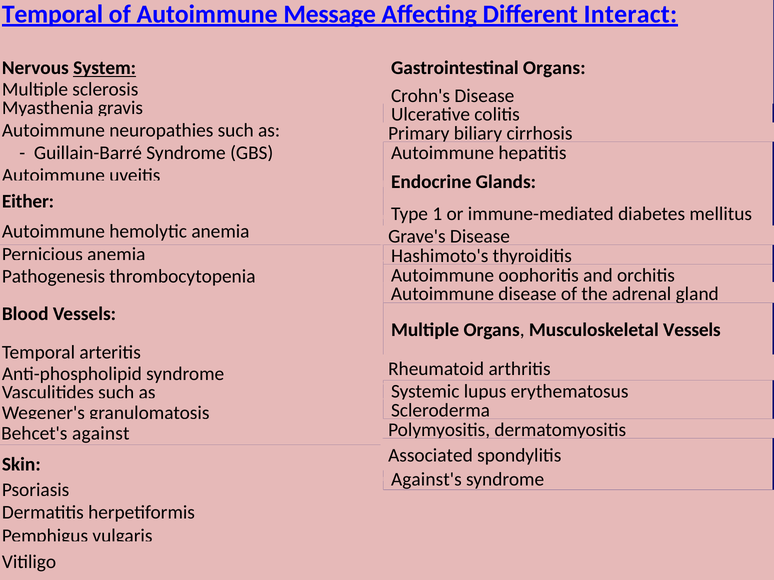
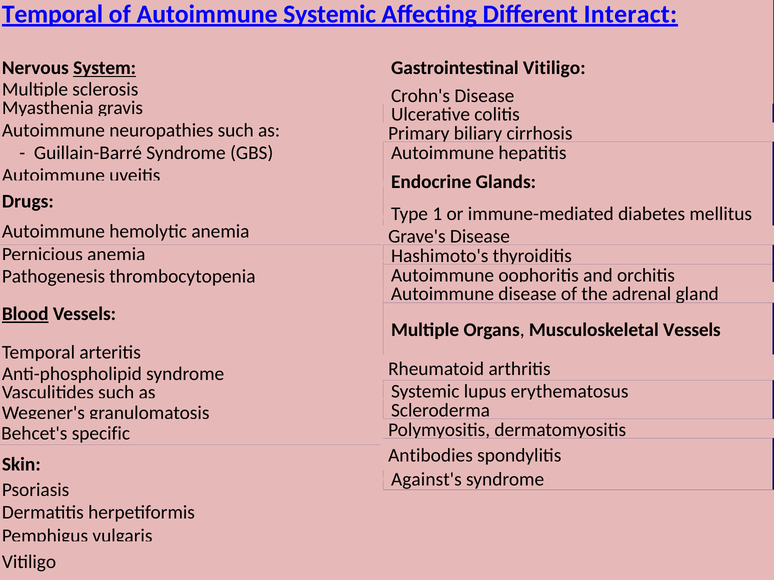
Autoimmune Message: Message -> Systemic
Gastrointestinal Organs: Organs -> Vitiligo
Either: Either -> Drugs
Blood underline: none -> present
against: against -> specific
Associated: Associated -> Antibodies
